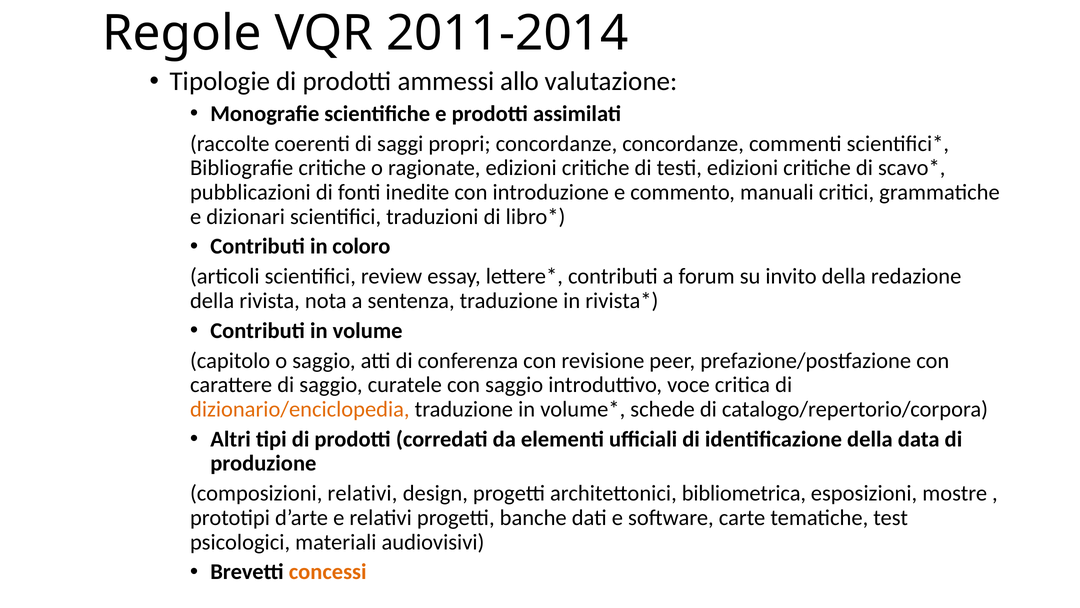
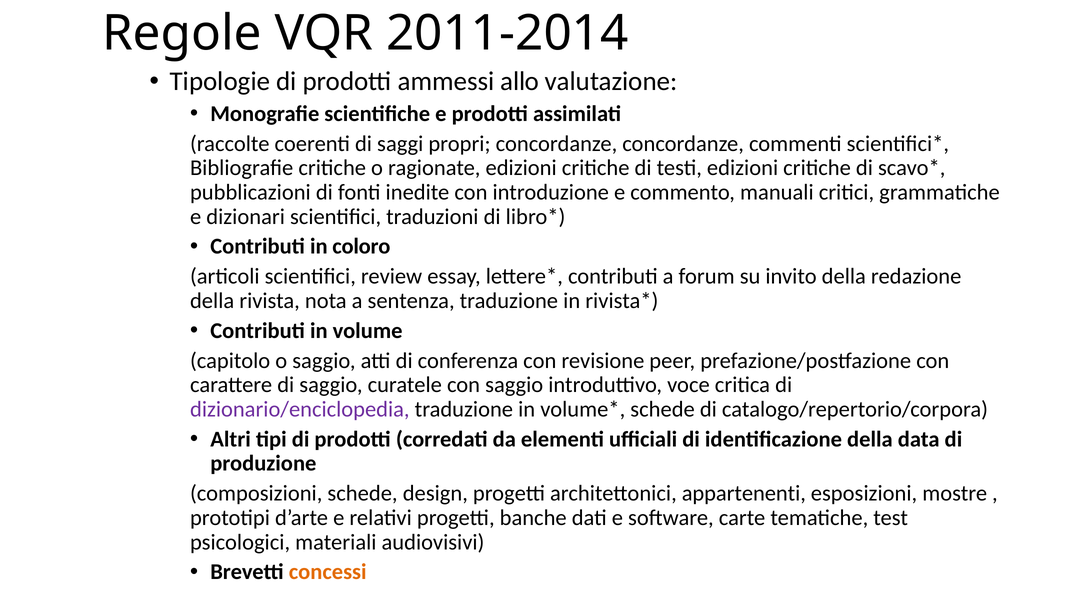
dizionario/enciclopedia colour: orange -> purple
composizioni relativi: relativi -> schede
bibliometrica: bibliometrica -> appartenenti
